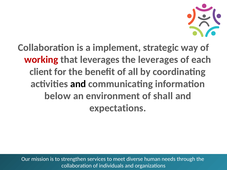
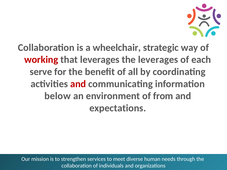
implement: implement -> wheelchair
client: client -> serve
and at (78, 84) colour: black -> red
shall: shall -> from
